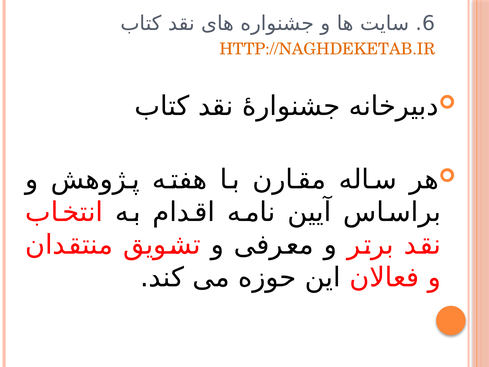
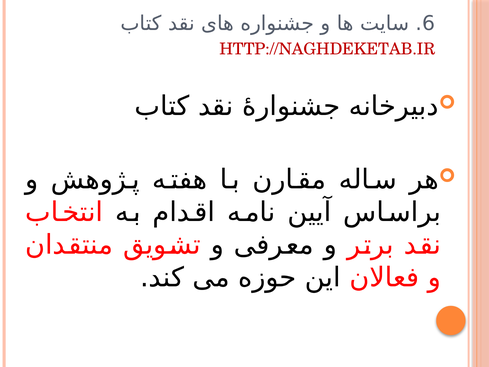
HTTP://NAGHDEKETAB.IR colour: orange -> red
